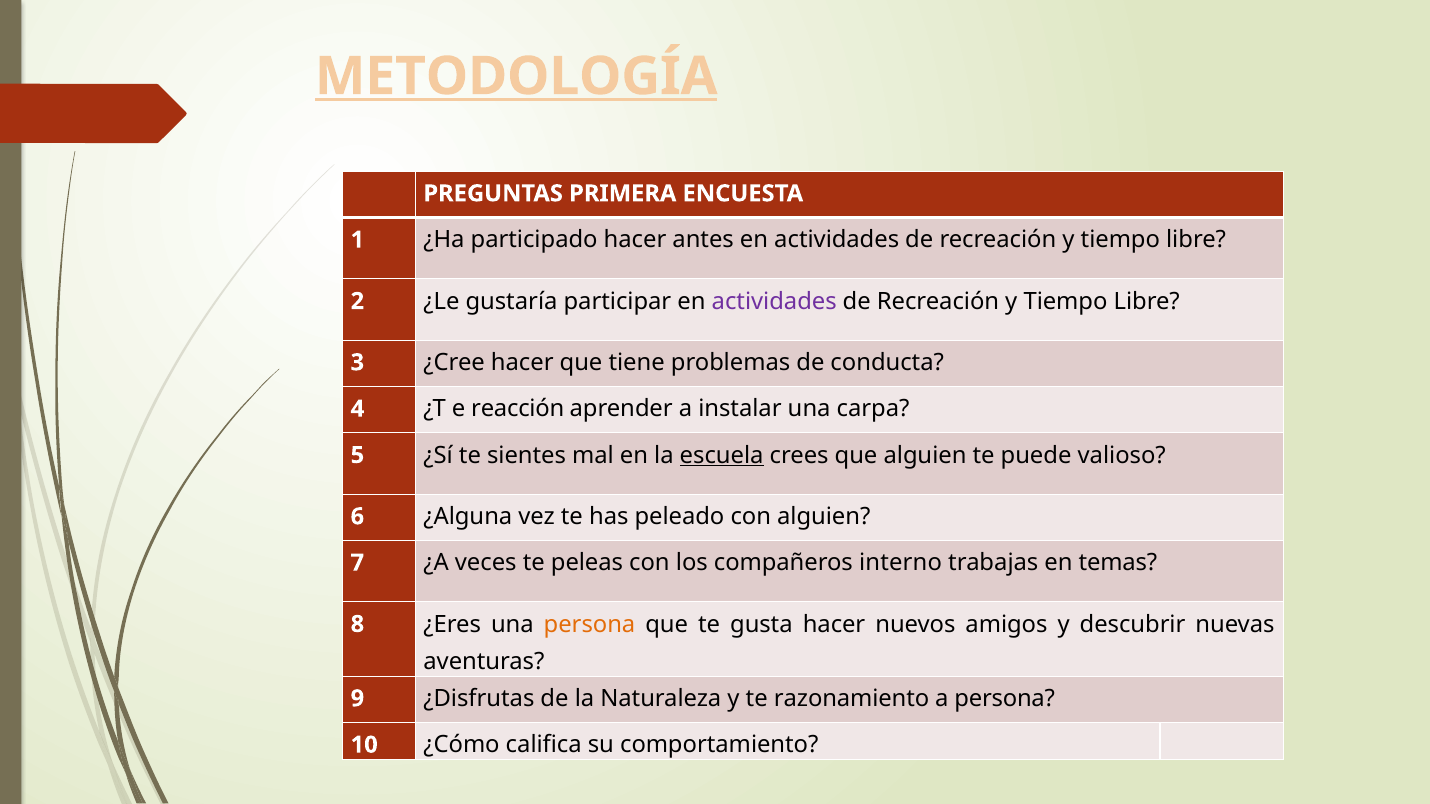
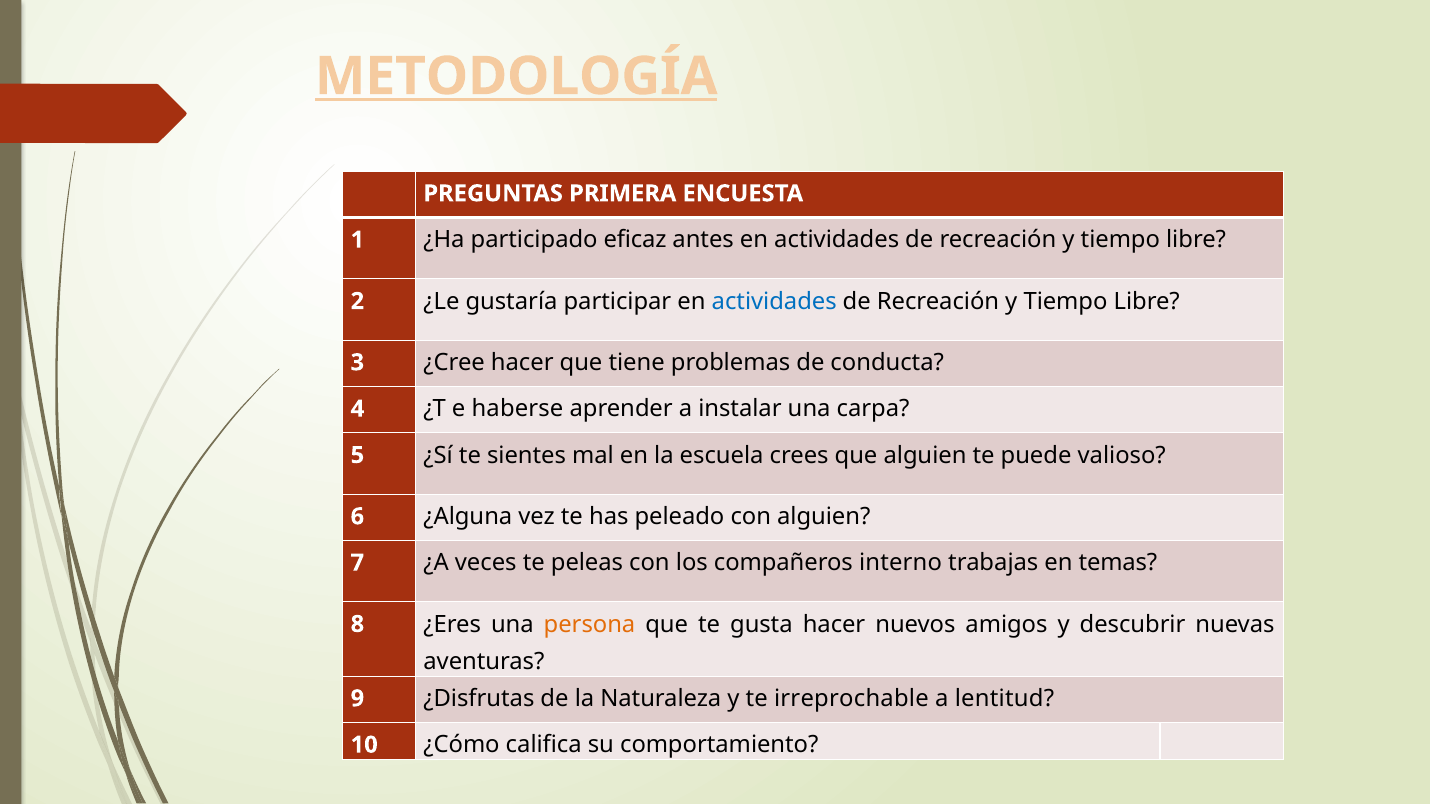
participado hacer: hacer -> eficaz
actividades at (774, 301) colour: purple -> blue
reacción: reacción -> haberse
escuela underline: present -> none
razonamiento: razonamiento -> irreprochable
a persona: persona -> lentitud
